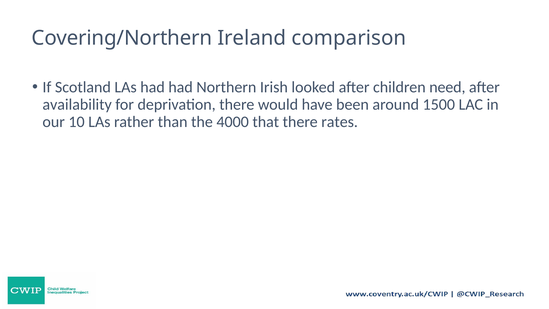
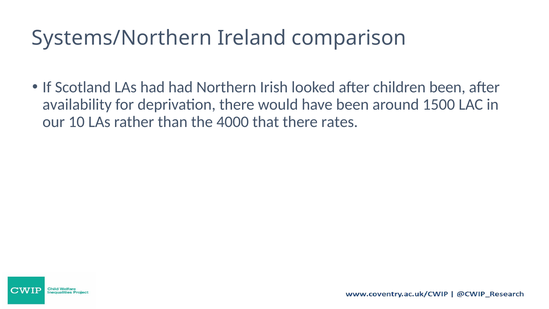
Covering/Northern: Covering/Northern -> Systems/Northern
children need: need -> been
